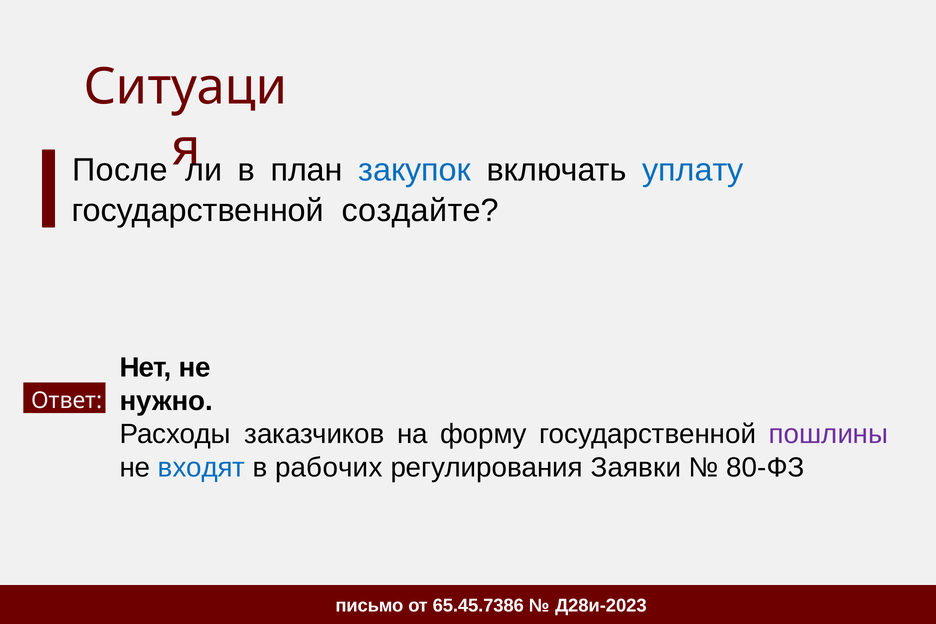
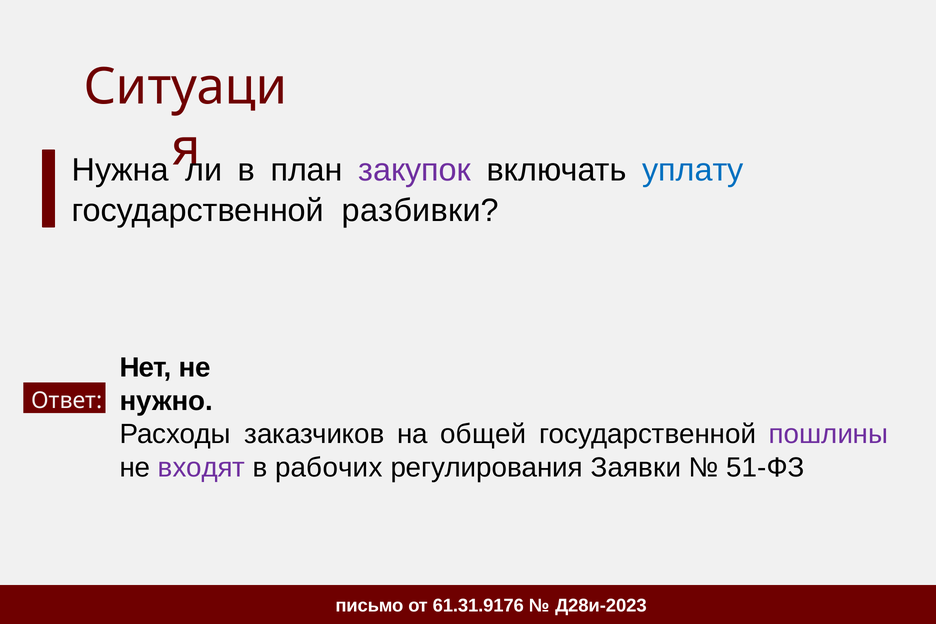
После: После -> Нужна
закупок colour: blue -> purple
создайте: создайте -> разбивки
форму: форму -> общей
входят colour: blue -> purple
80-ФЗ: 80-ФЗ -> 51-ФЗ
65.45.7386: 65.45.7386 -> 61.31.9176
